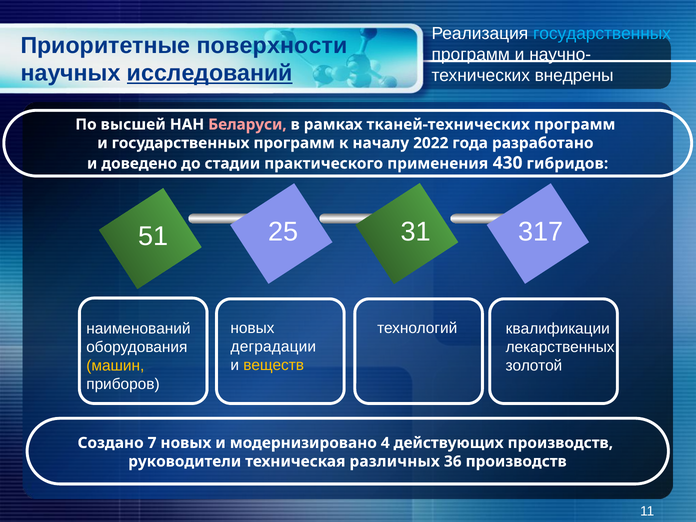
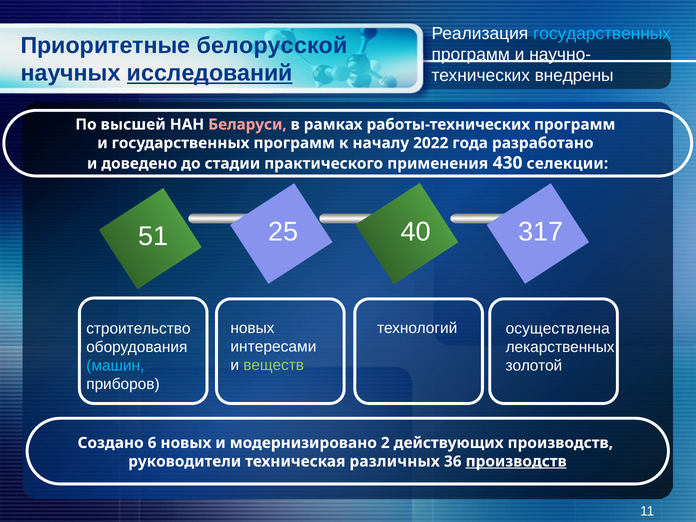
поверхности: поверхности -> белорусской
тканей-технических: тканей-технических -> работы-технических
гибридов: гибридов -> селекции
31: 31 -> 40
квалификации: квалификации -> осуществлена
наименований: наименований -> строительство
деградации: деградации -> интересами
веществ colour: yellow -> light green
машин colour: yellow -> light blue
7: 7 -> 6
4: 4 -> 2
производств at (516, 461) underline: none -> present
